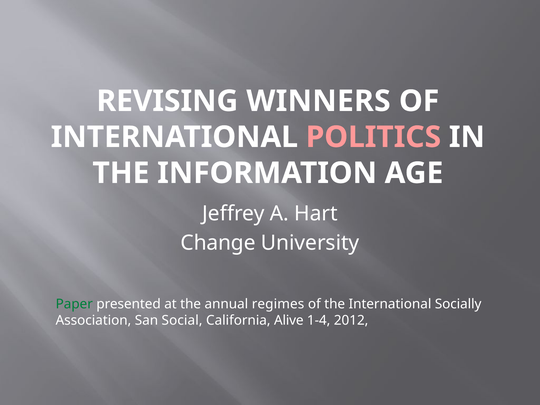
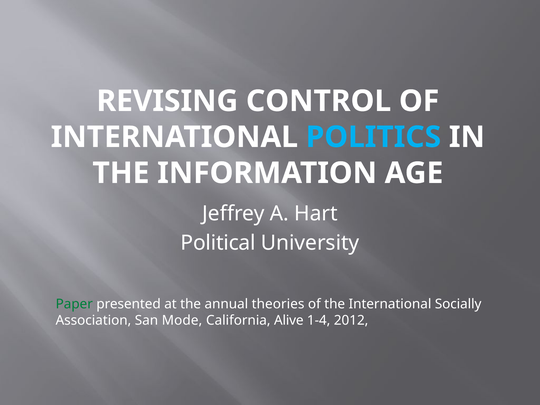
WINNERS: WINNERS -> CONTROL
POLITICS colour: pink -> light blue
Change: Change -> Political
regimes: regimes -> theories
Social: Social -> Mode
